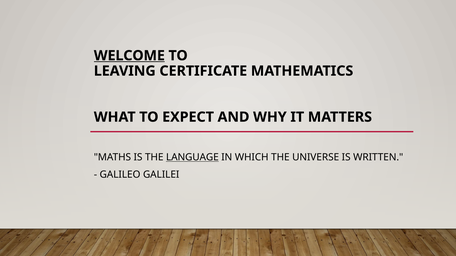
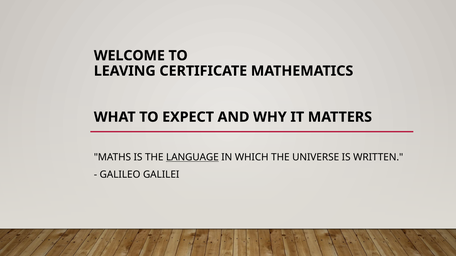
WELCOME underline: present -> none
